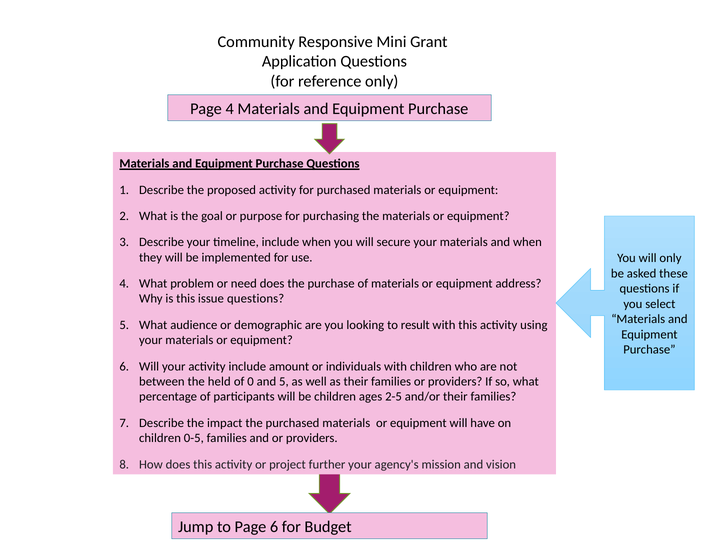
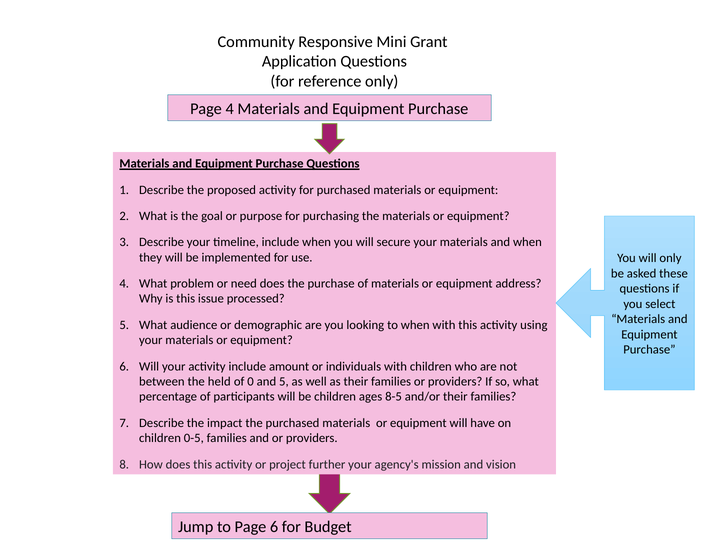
issue questions: questions -> processed
to result: result -> when
2-5: 2-5 -> 8-5
